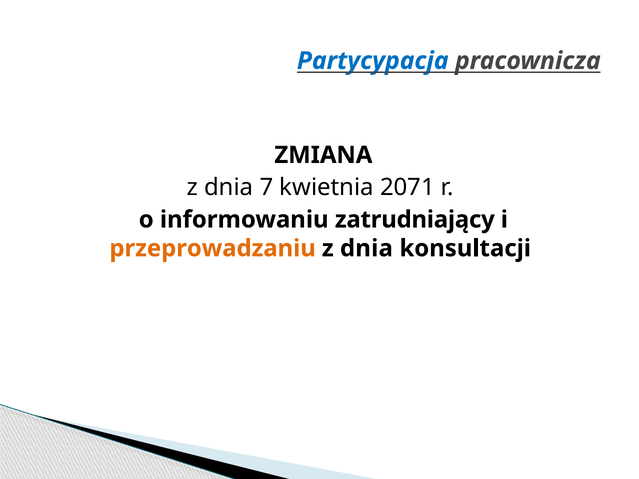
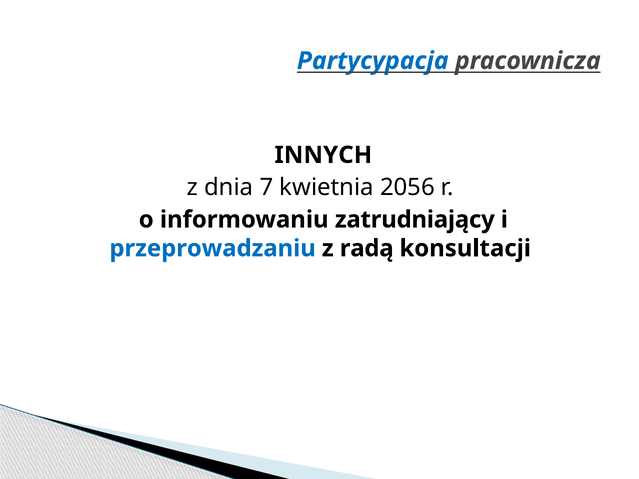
ZMIANA: ZMIANA -> INNYCH
2071: 2071 -> 2056
przeprowadzaniu colour: orange -> blue
dnia at (366, 248): dnia -> radą
